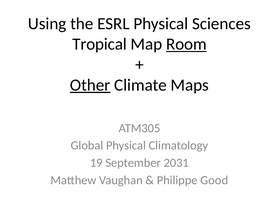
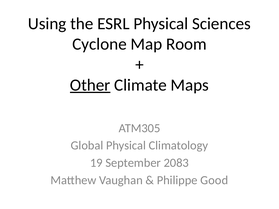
Tropical: Tropical -> Cyclone
Room underline: present -> none
2031: 2031 -> 2083
